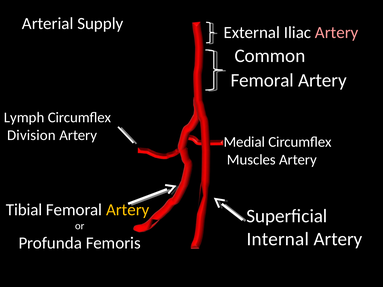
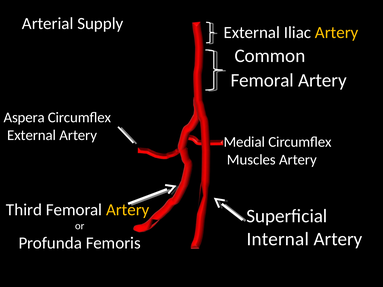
Artery at (337, 32) colour: pink -> yellow
Lymph: Lymph -> Aspera
Division at (31, 135): Division -> External
Tibial: Tibial -> Third
